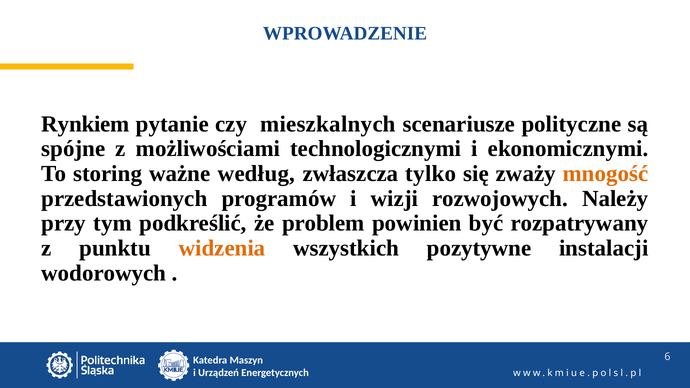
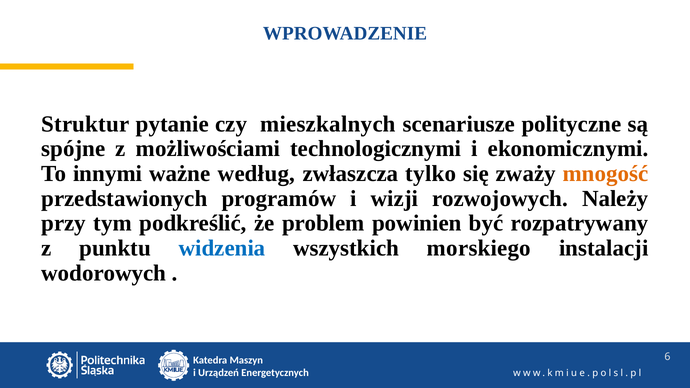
Rynkiem: Rynkiem -> Struktur
storing: storing -> innymi
widzenia colour: orange -> blue
pozytywne: pozytywne -> morskiego
